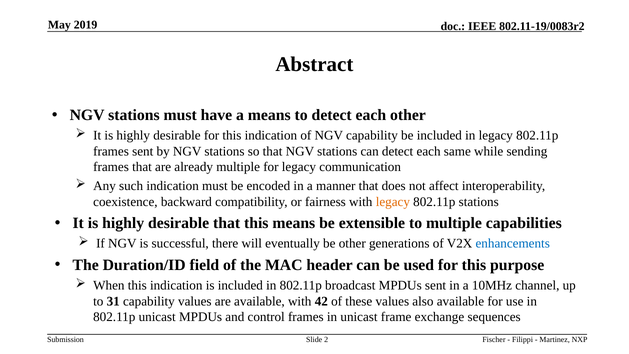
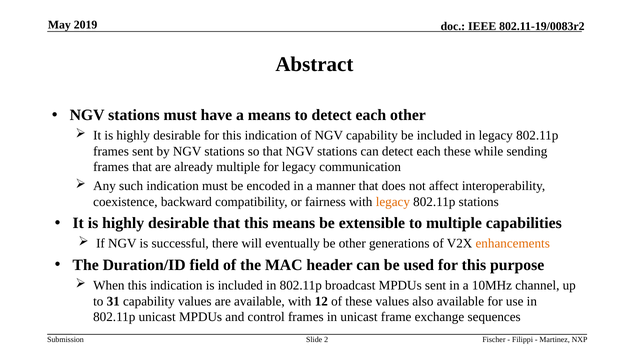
each same: same -> these
enhancements colour: blue -> orange
42: 42 -> 12
